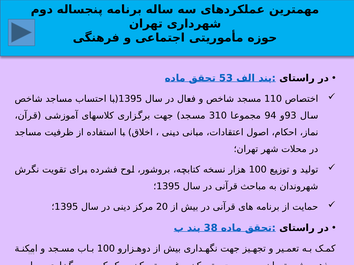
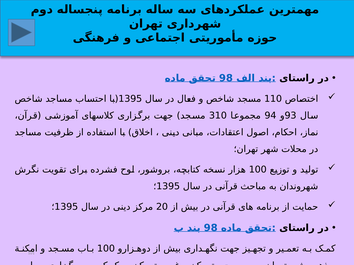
53 at (226, 78): 53 -> 98
38 at (211, 228): 38 -> 98
